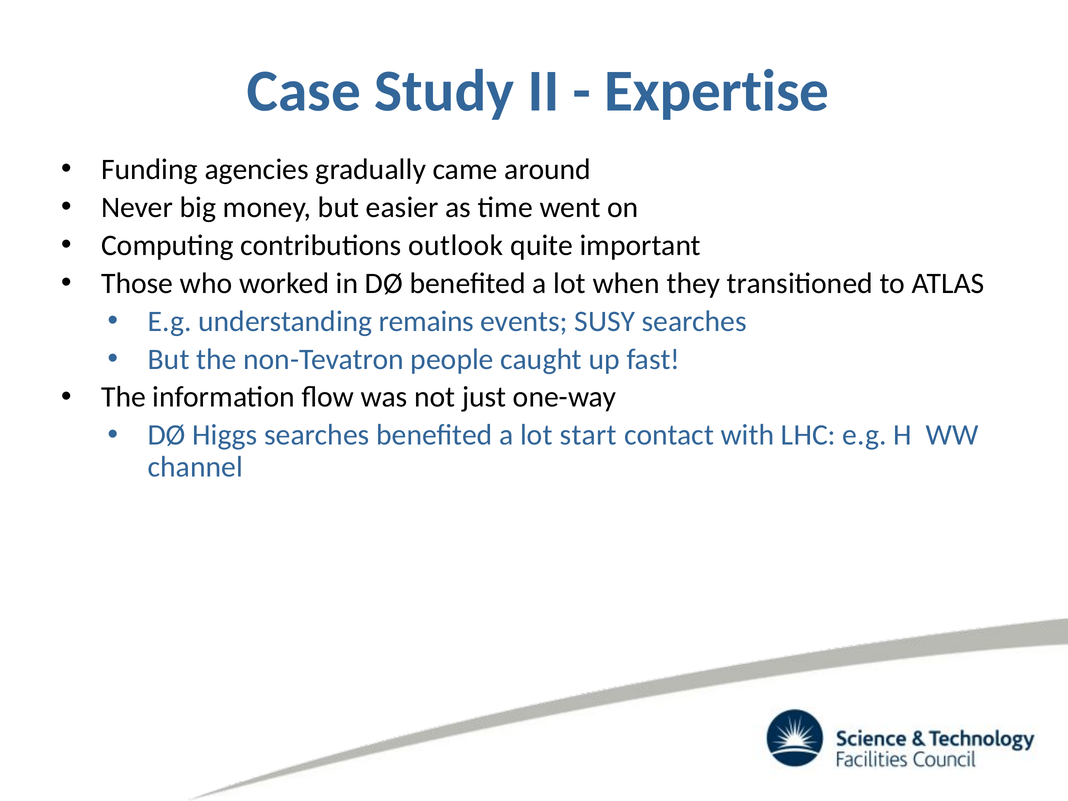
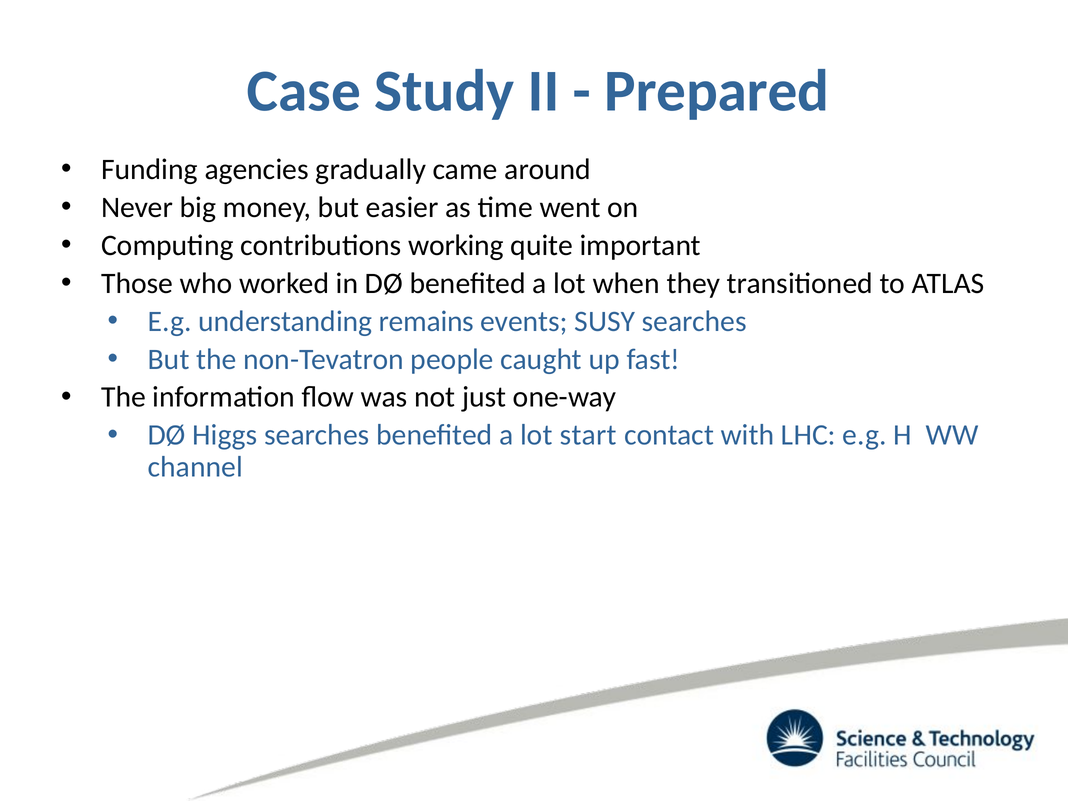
Expertise: Expertise -> Prepared
outlook: outlook -> working
